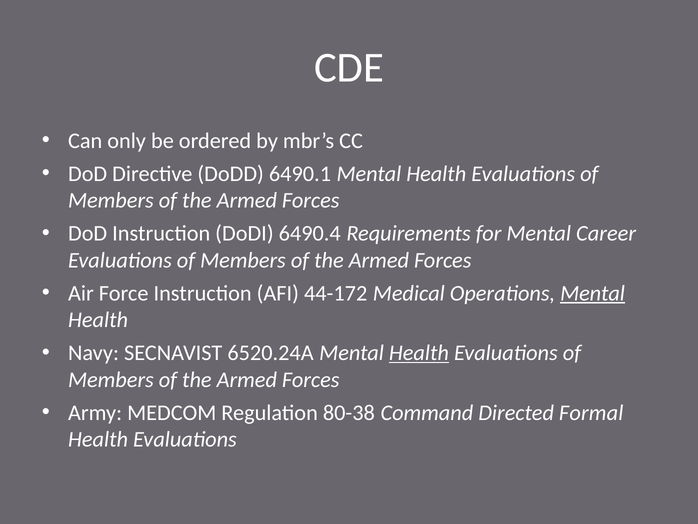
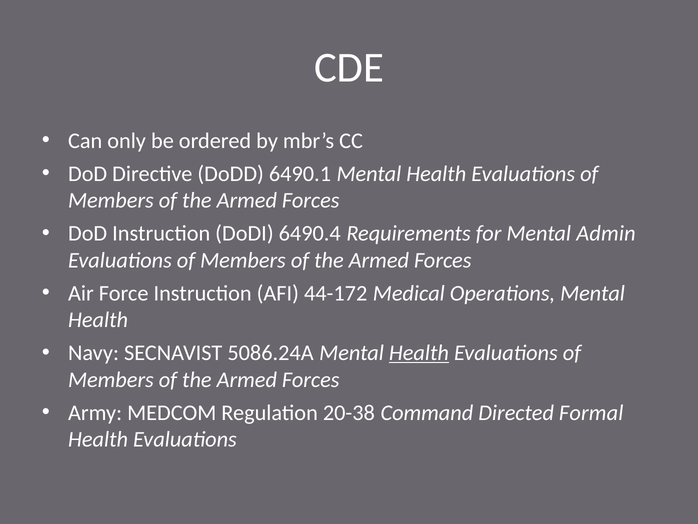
Career: Career -> Admin
Mental at (593, 293) underline: present -> none
6520.24A: 6520.24A -> 5086.24A
80-38: 80-38 -> 20-38
